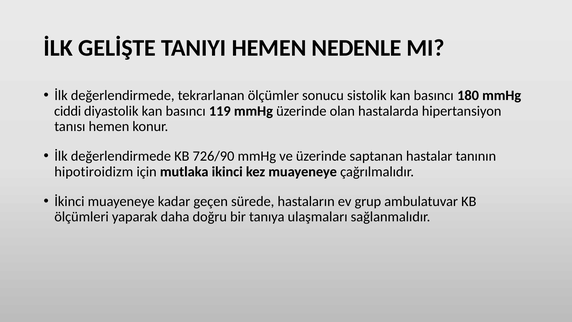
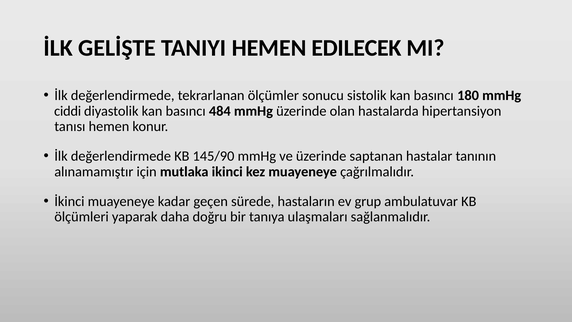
NEDENLE: NEDENLE -> EDILECEK
119: 119 -> 484
726/90: 726/90 -> 145/90
hipotiroidizm: hipotiroidizm -> alınamamıştır
